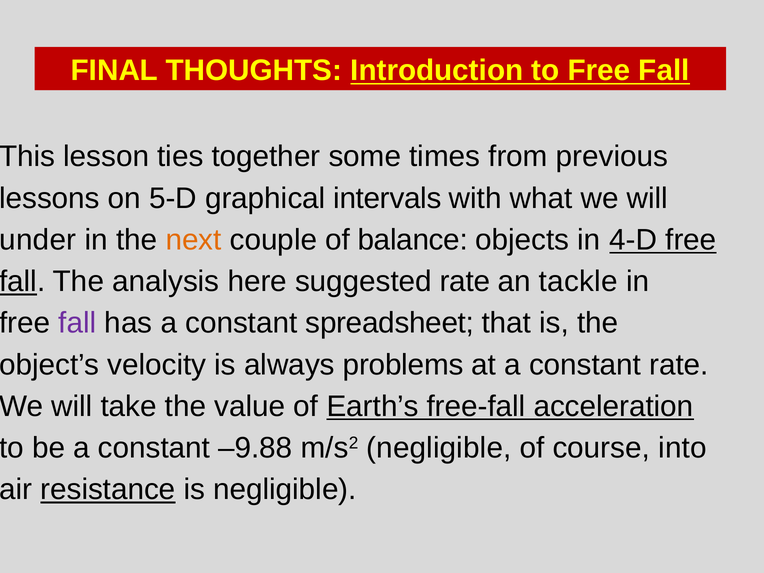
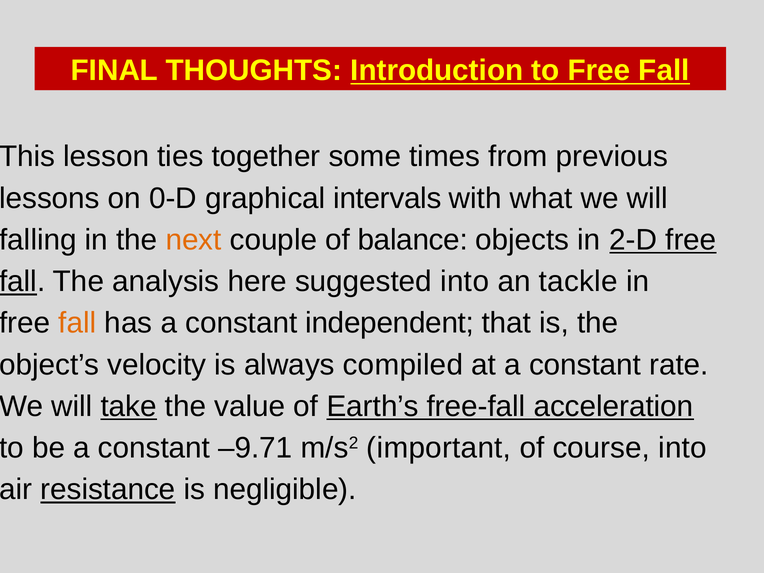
5-D: 5-D -> 0-D
under: under -> falling
4-D: 4-D -> 2-D
suggested rate: rate -> into
fall at (77, 323) colour: purple -> orange
spreadsheet: spreadsheet -> independent
problems: problems -> compiled
take underline: none -> present
–9.88: –9.88 -> –9.71
m/s2 negligible: negligible -> important
